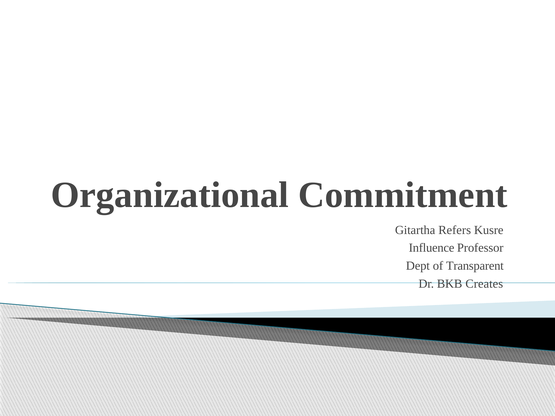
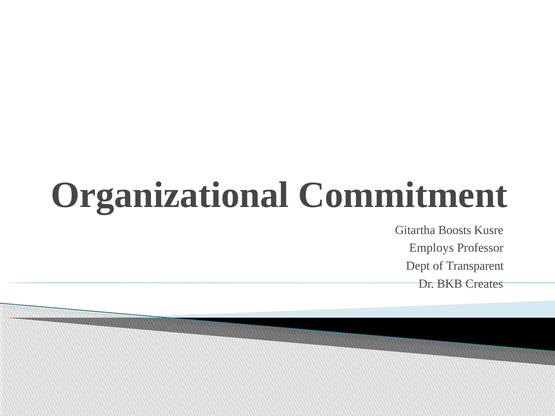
Refers: Refers -> Boosts
Influence: Influence -> Employs
